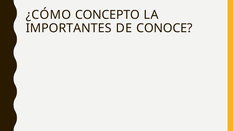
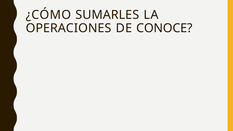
CONCEPTO: CONCEPTO -> SUMARLES
IMPORTANTES: IMPORTANTES -> OPERACIONES
